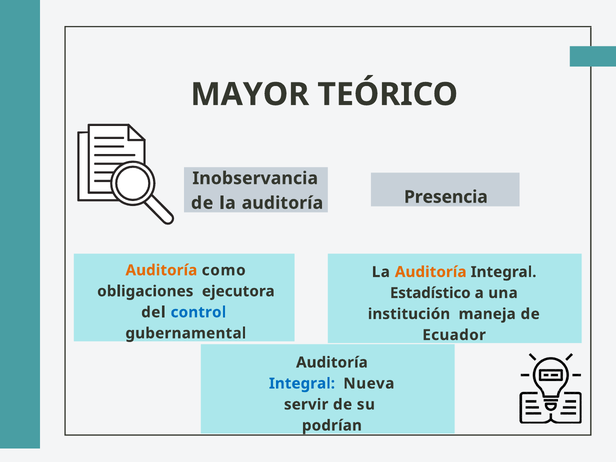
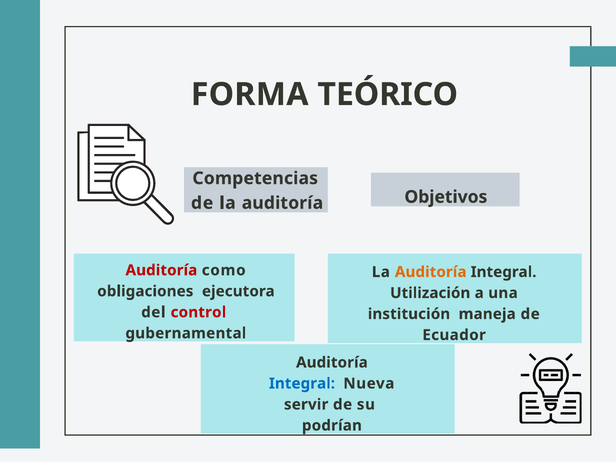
MAYOR: MAYOR -> FORMA
Inobservancia: Inobservancia -> Competencias
Presencia: Presencia -> Objetivos
Auditoría at (161, 270) colour: orange -> red
Estadístico: Estadístico -> Utilización
control colour: blue -> red
